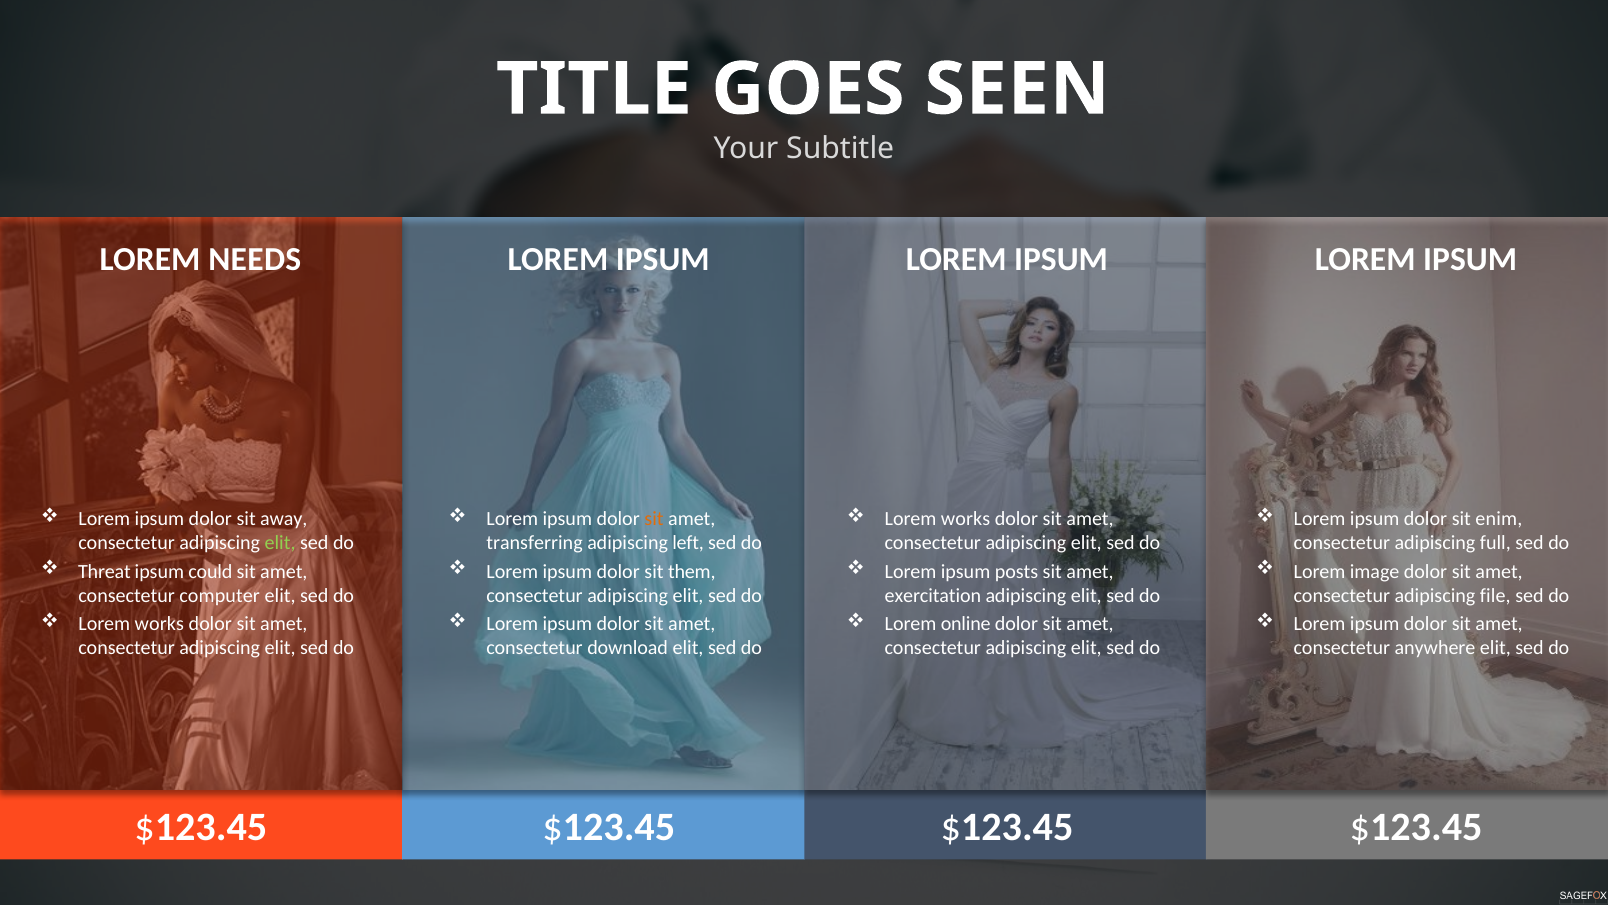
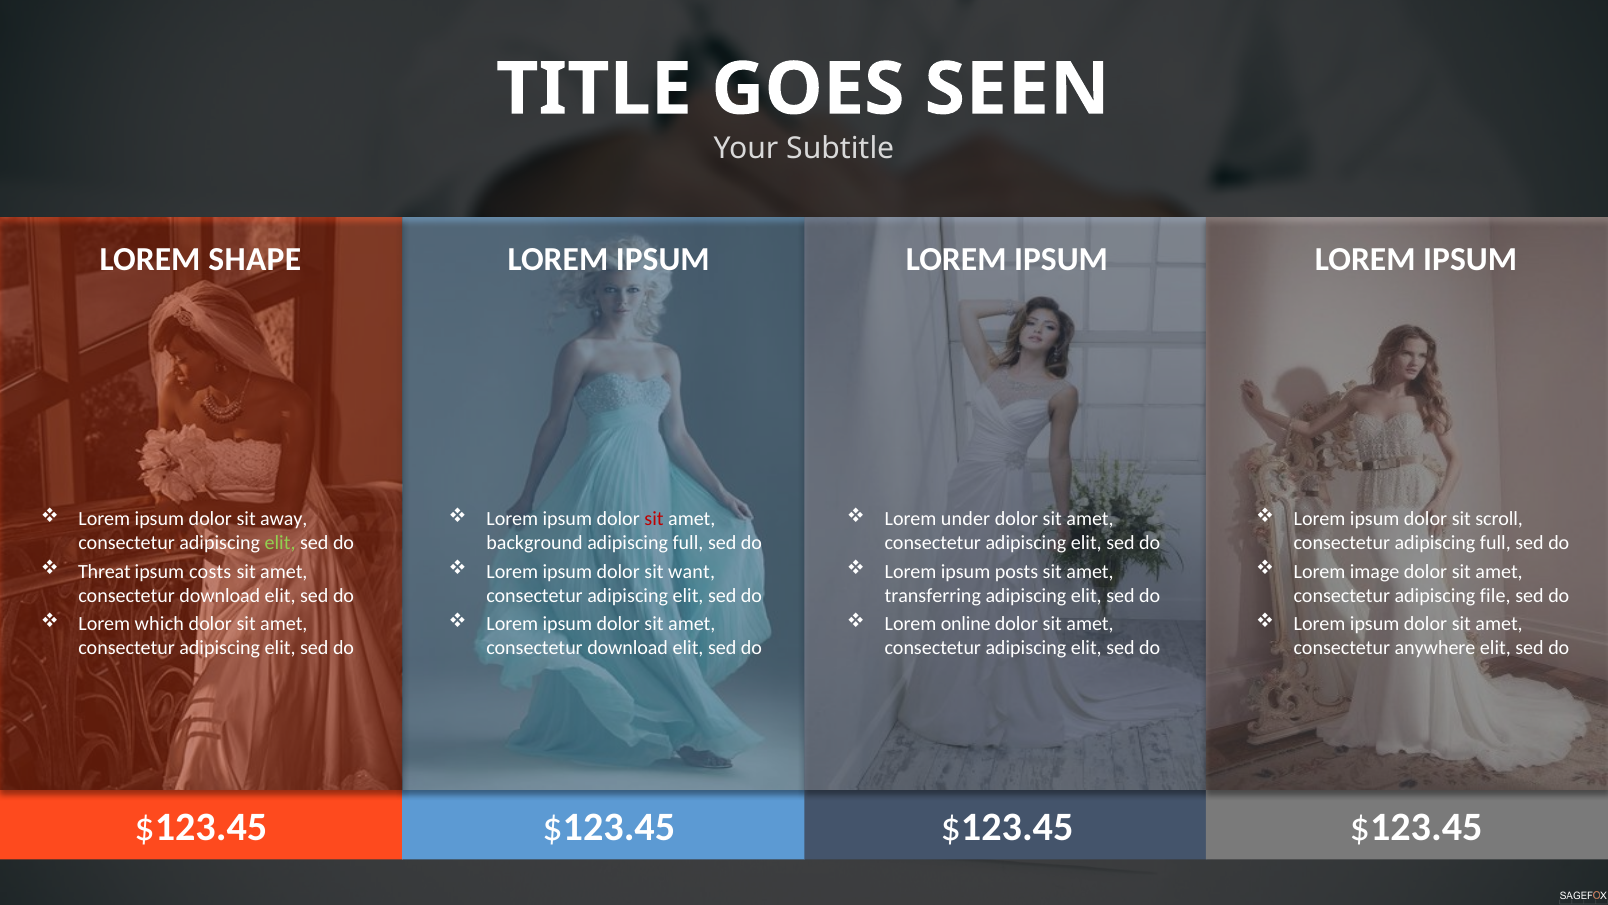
NEEDS: NEEDS -> SHAPE
sit at (654, 519) colour: orange -> red
works at (966, 519): works -> under
enim: enim -> scroll
transferring: transferring -> background
left at (688, 543): left -> full
could: could -> costs
them: them -> want
computer at (220, 595): computer -> download
exercitation: exercitation -> transferring
works at (159, 623): works -> which
